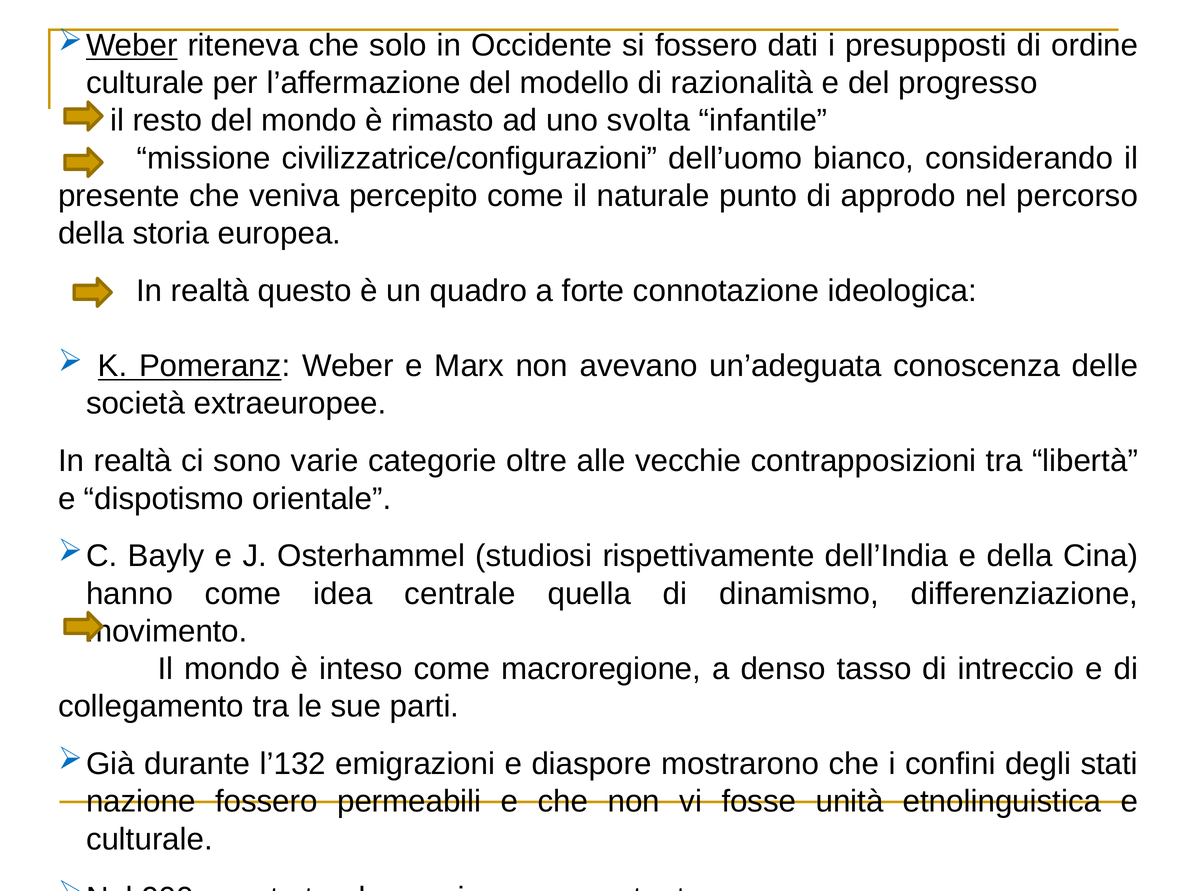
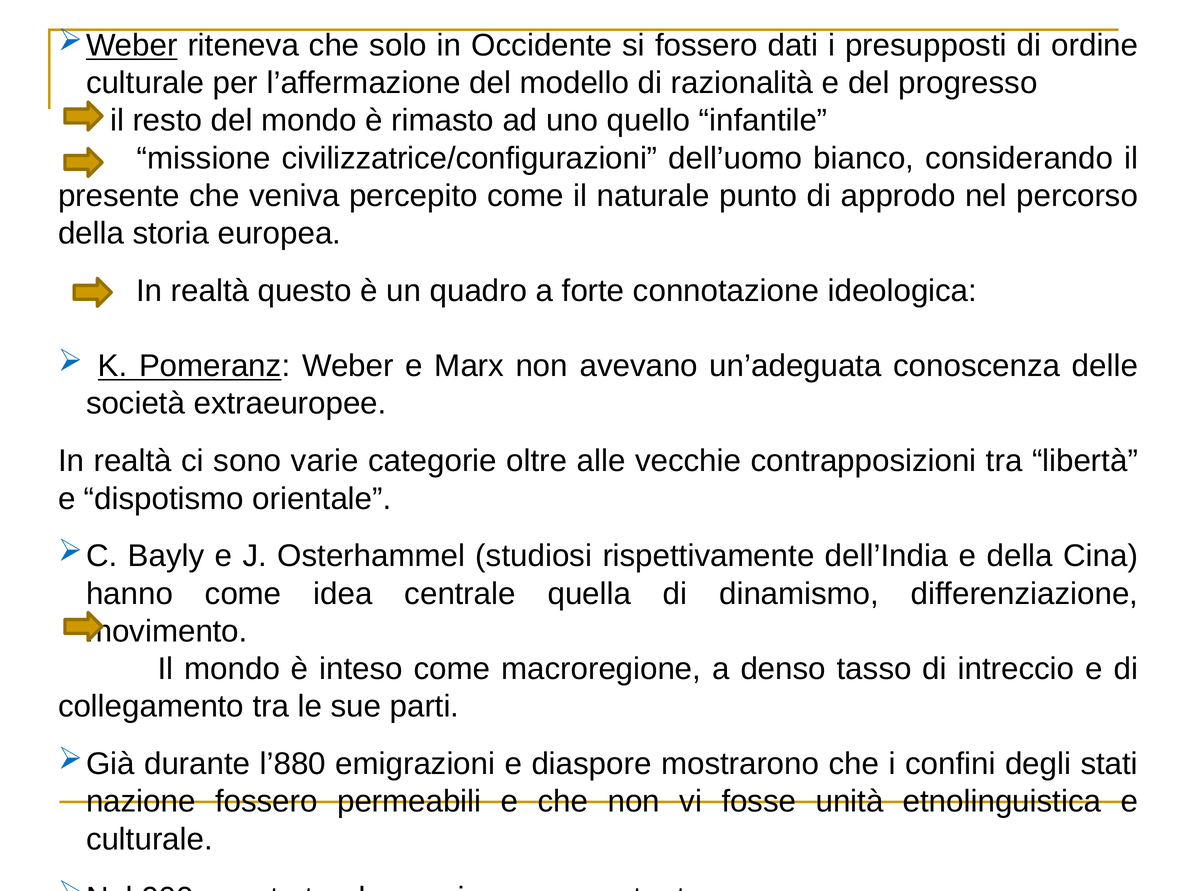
svolta: svolta -> quello
l’132: l’132 -> l’880
